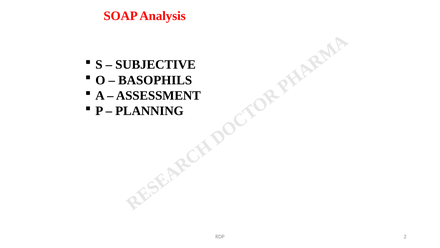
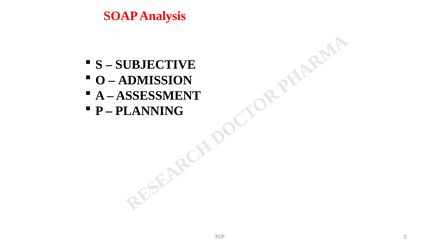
BASOPHILS: BASOPHILS -> ADMISSION
